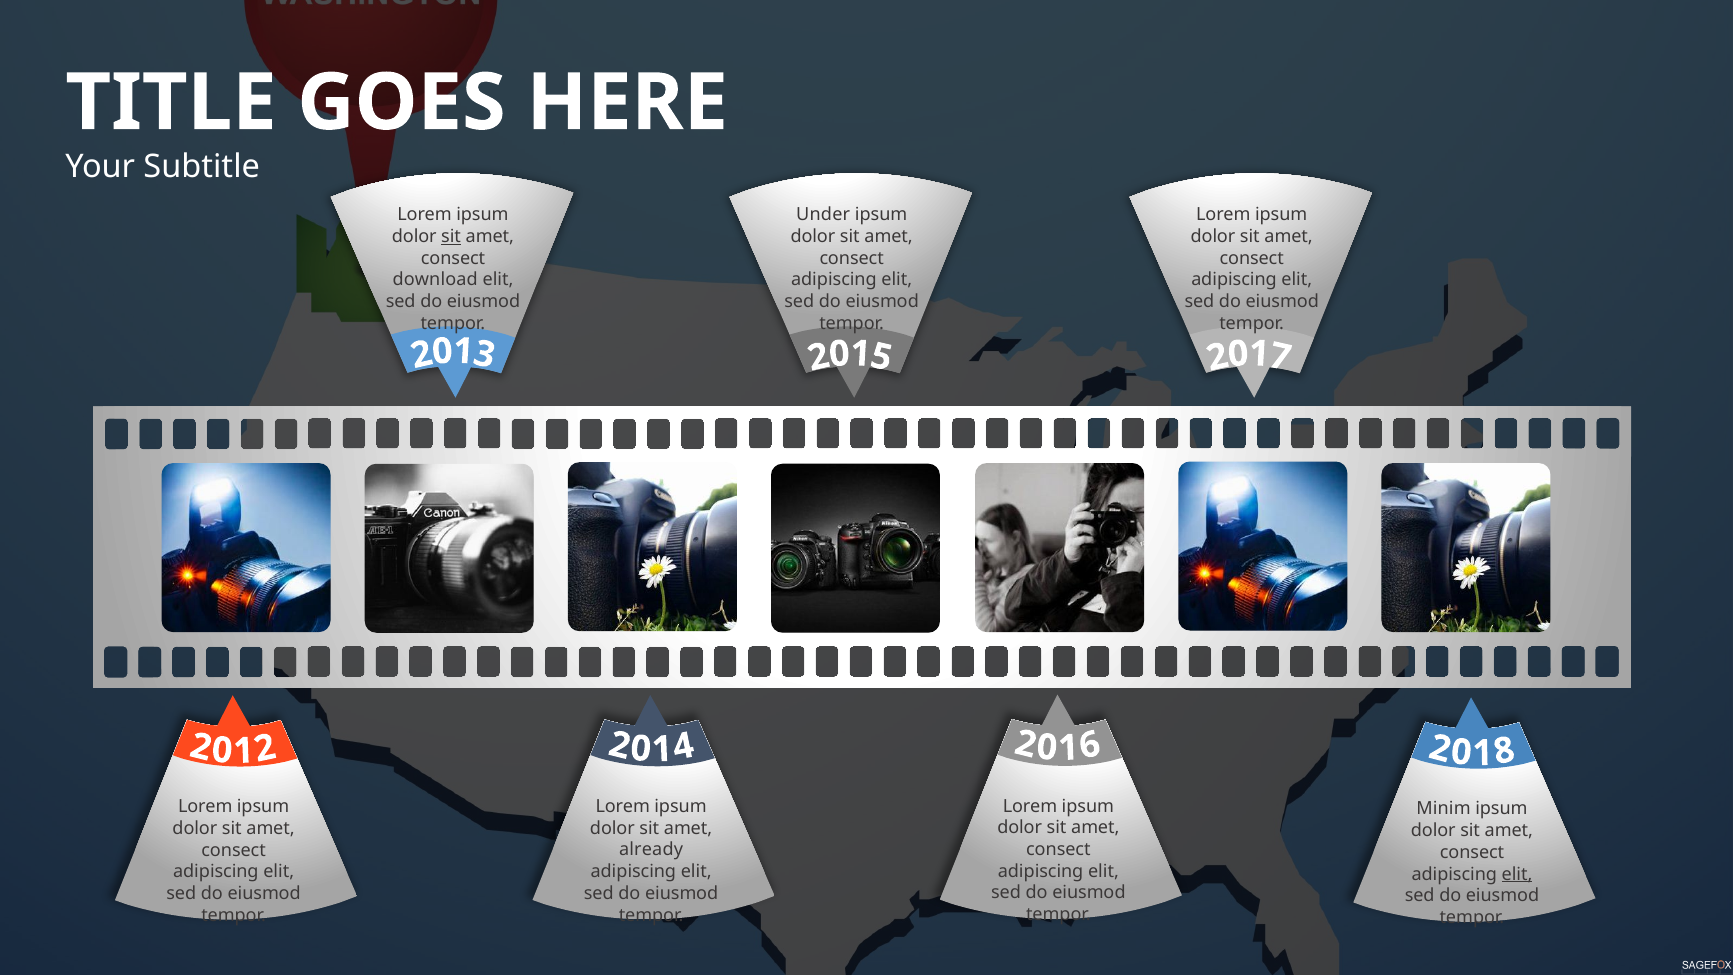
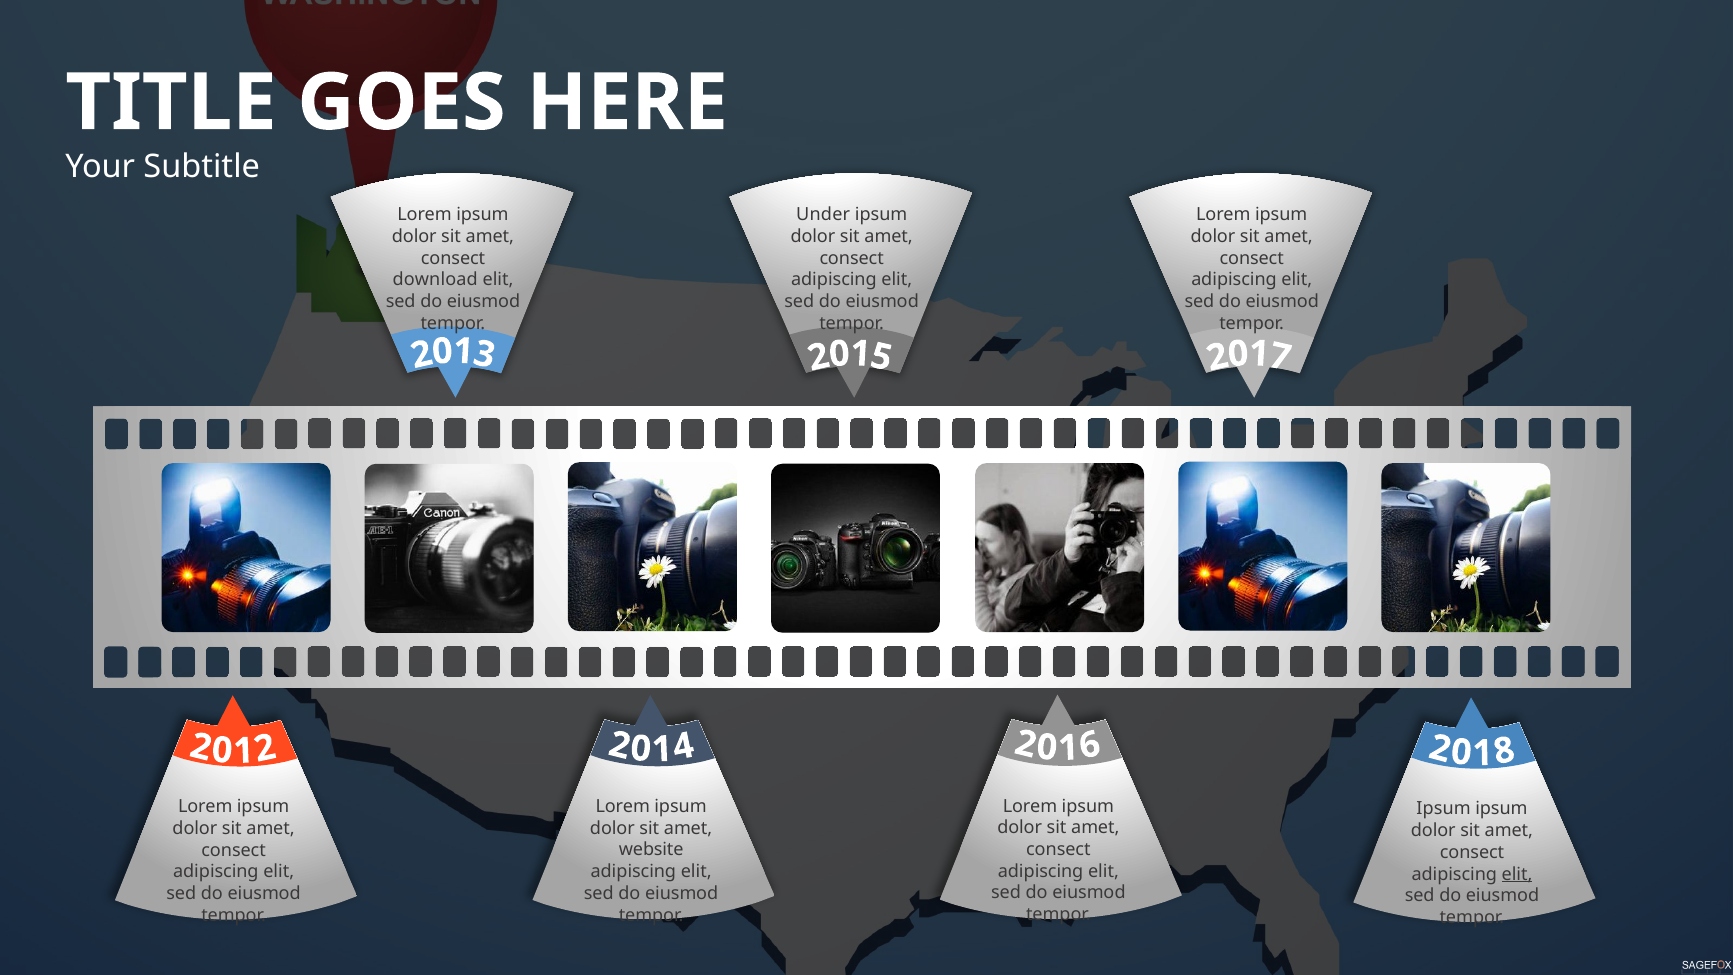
sit at (451, 236) underline: present -> none
Minim at (1444, 809): Minim -> Ipsum
already: already -> website
